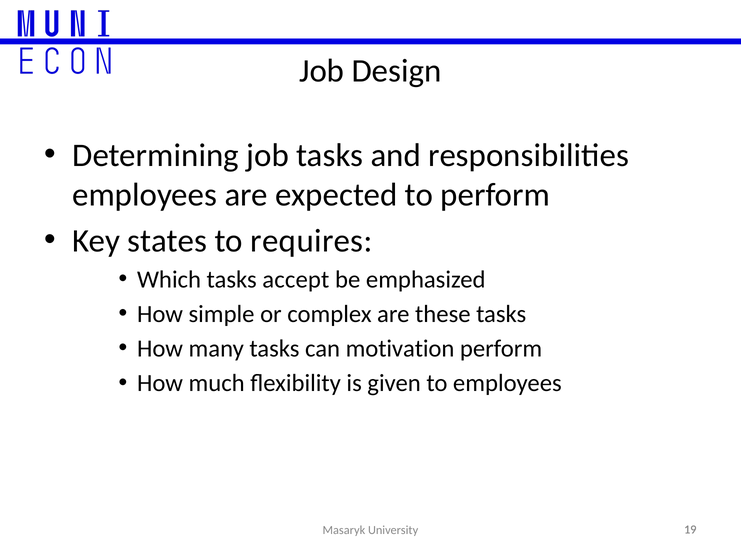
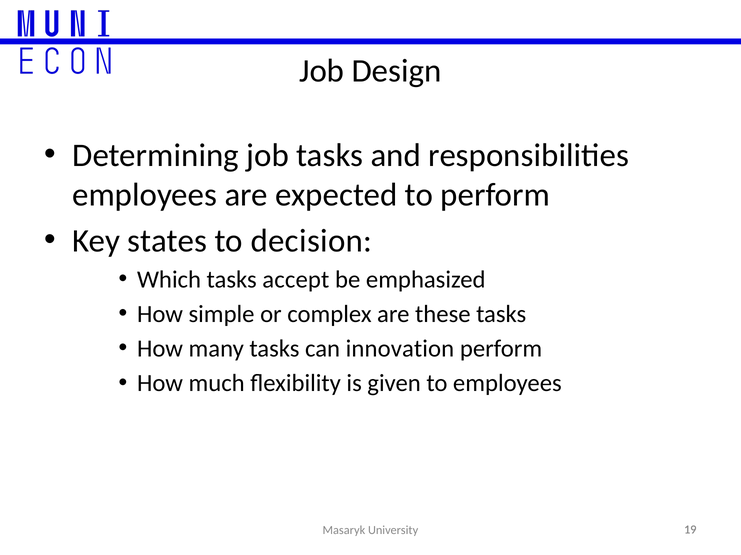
requires: requires -> decision
motivation: motivation -> innovation
